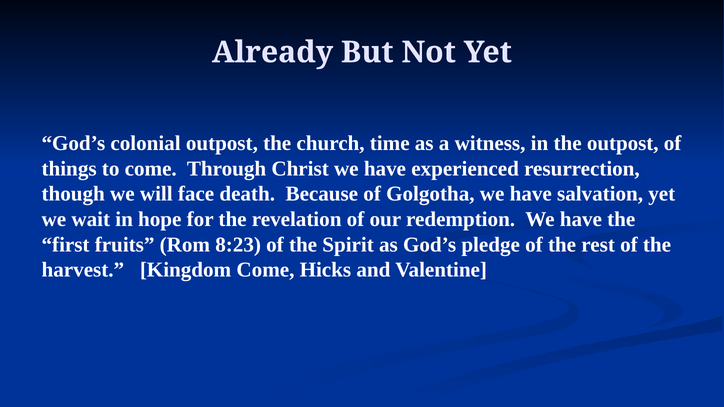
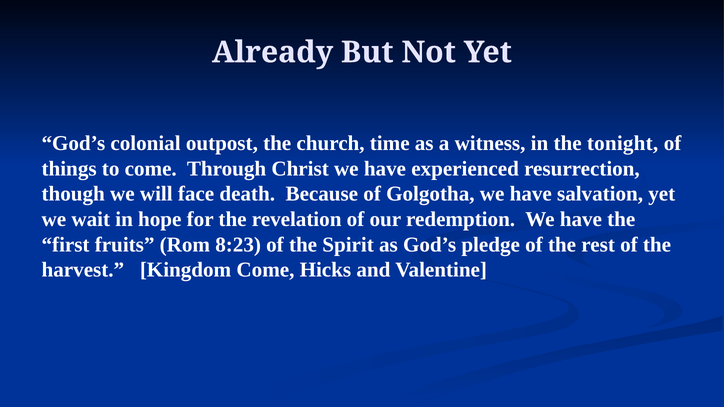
the outpost: outpost -> tonight
